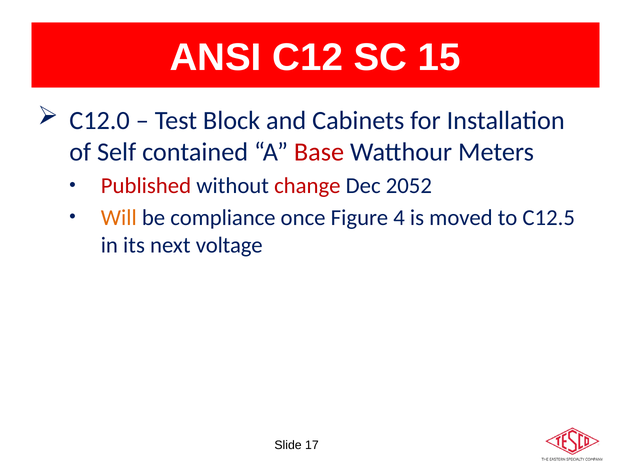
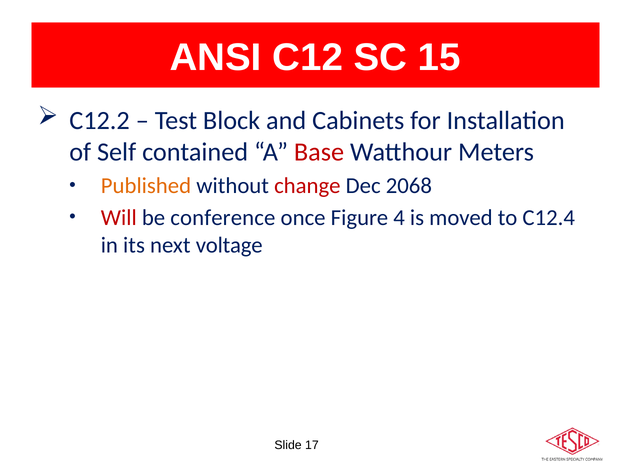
C12.0: C12.0 -> C12.2
Published colour: red -> orange
2052: 2052 -> 2068
Will colour: orange -> red
compliance: compliance -> conference
C12.5: C12.5 -> C12.4
